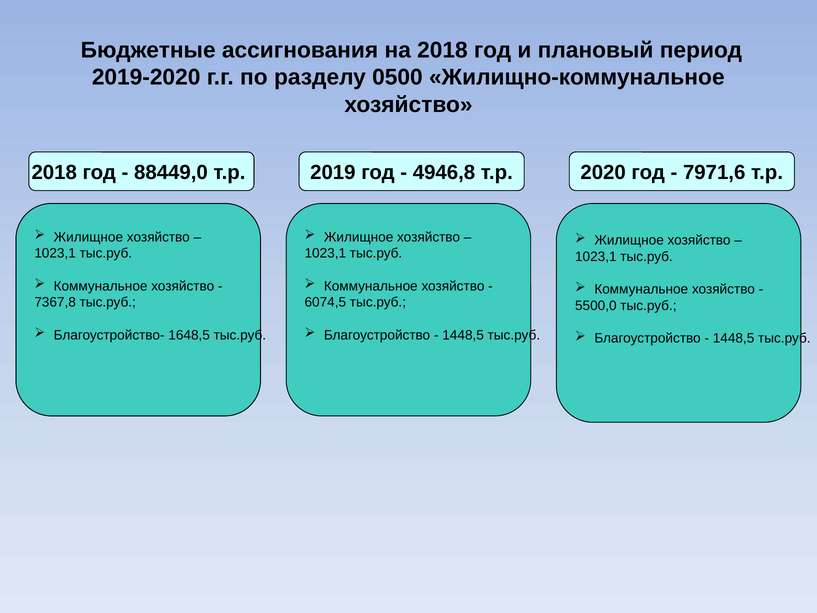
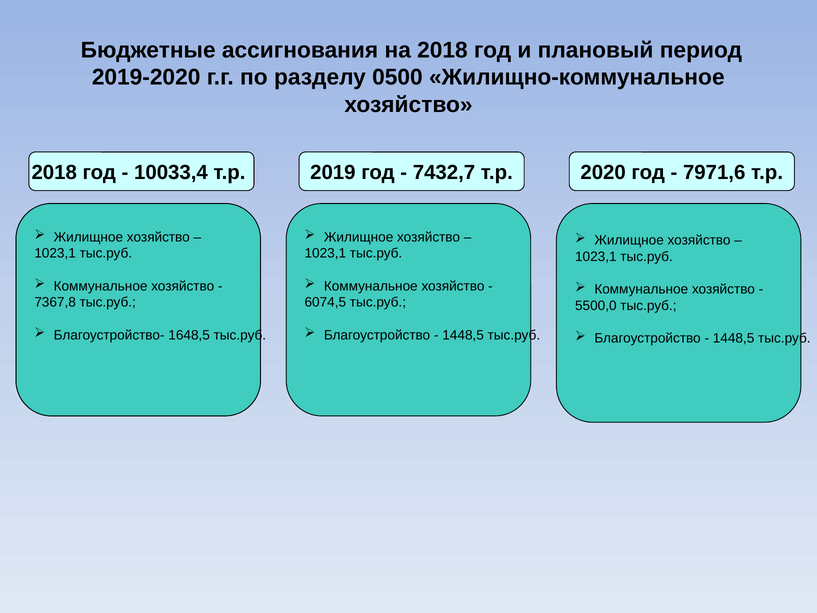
88449,0: 88449,0 -> 10033,4
4946,8: 4946,8 -> 7432,7
